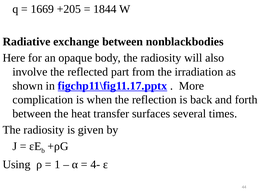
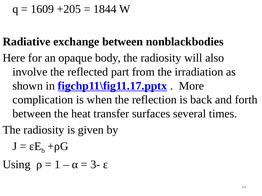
1669: 1669 -> 1609
4-: 4- -> 3-
